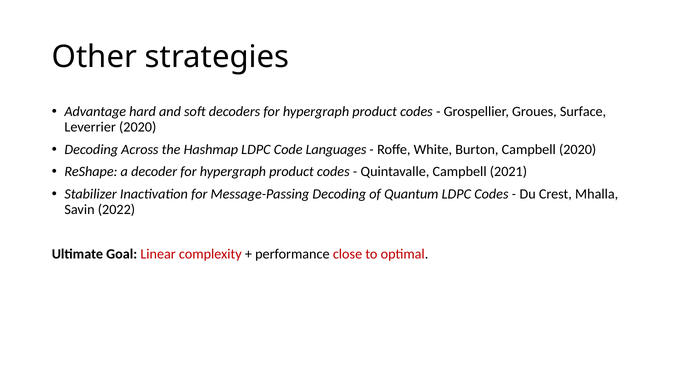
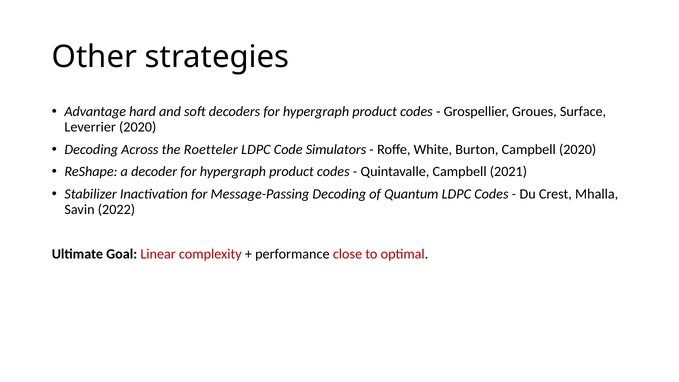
Hashmap: Hashmap -> Roetteler
Languages: Languages -> Simulators
